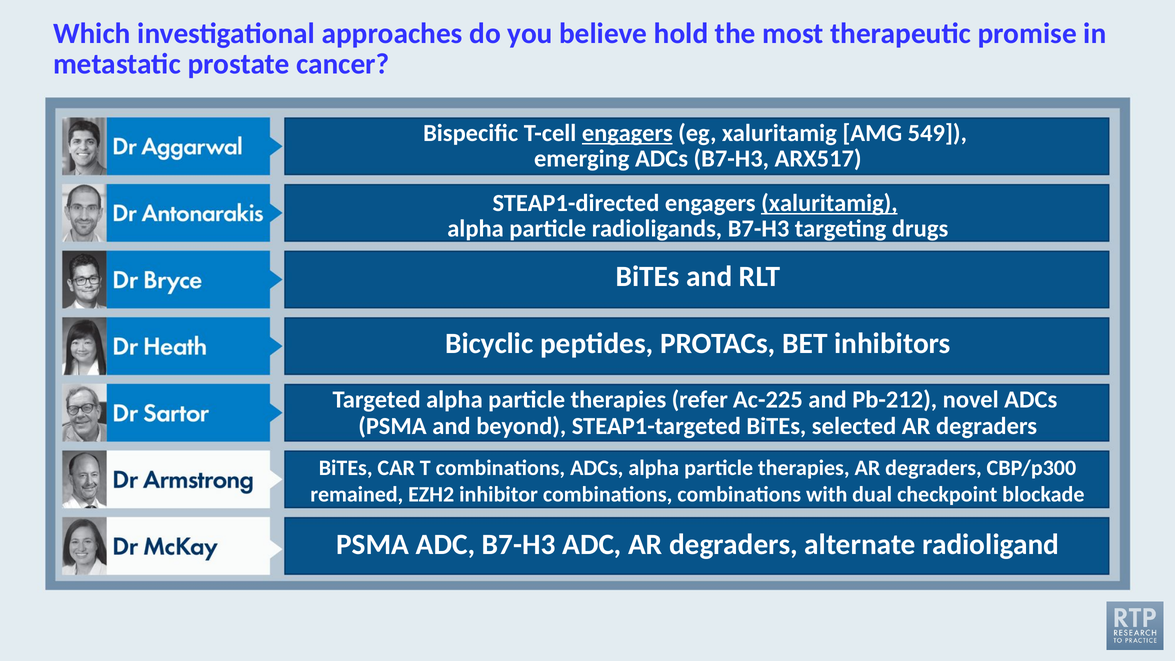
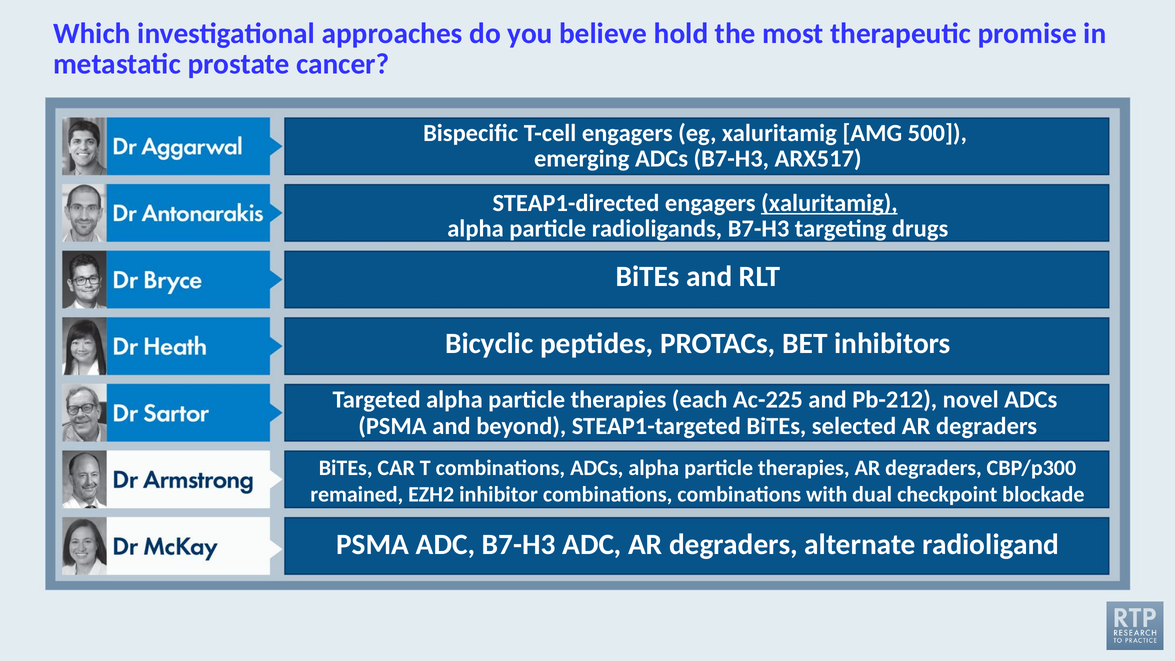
engagers at (627, 133) underline: present -> none
549: 549 -> 500
refer: refer -> each
